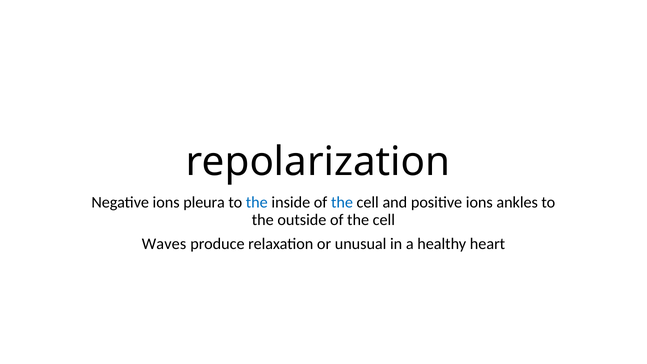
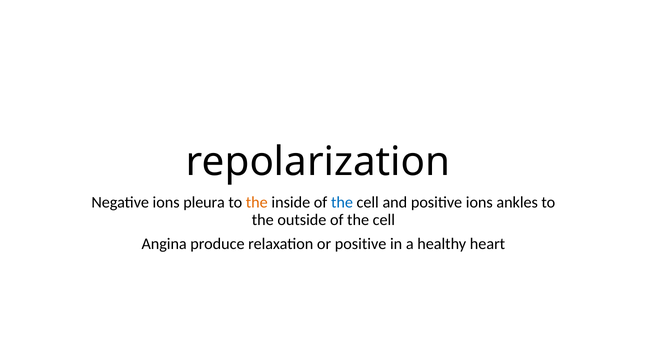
the at (257, 202) colour: blue -> orange
Waves: Waves -> Angina
or unusual: unusual -> positive
